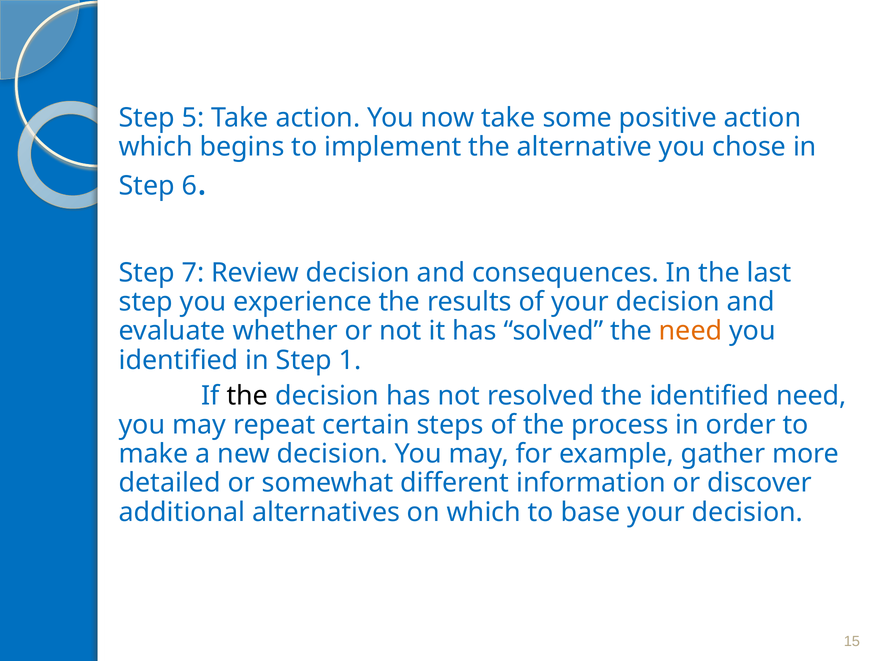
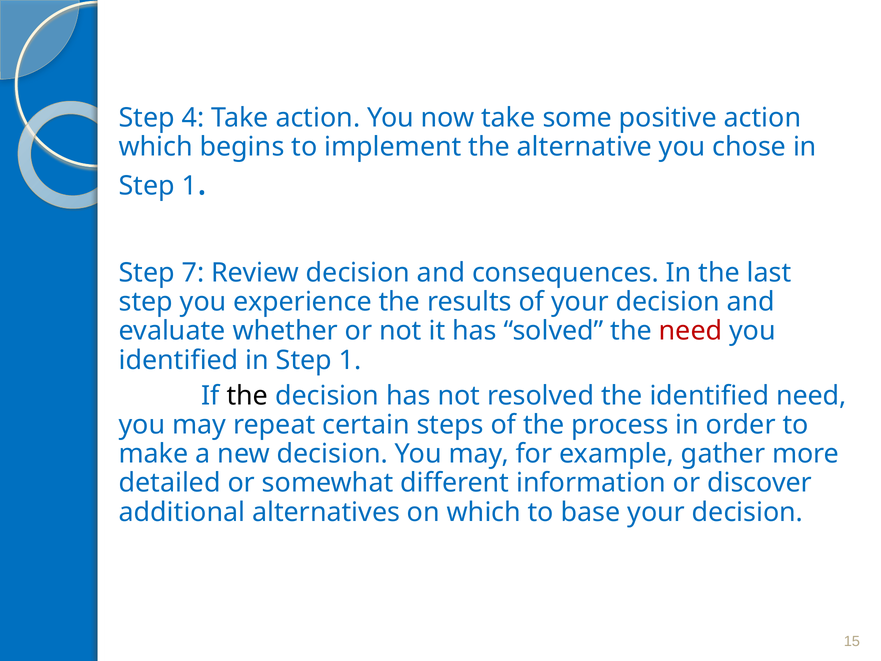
5: 5 -> 4
6 at (189, 186): 6 -> 1
need at (691, 331) colour: orange -> red
